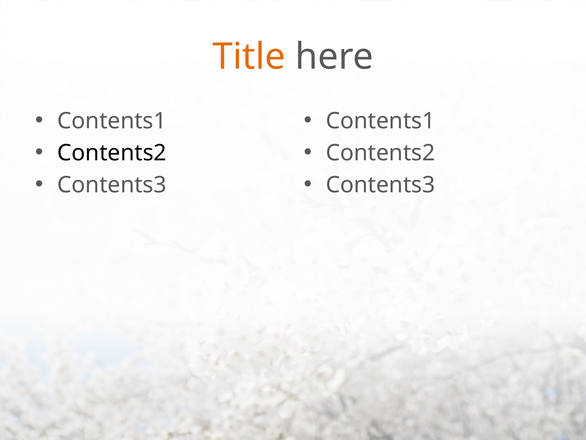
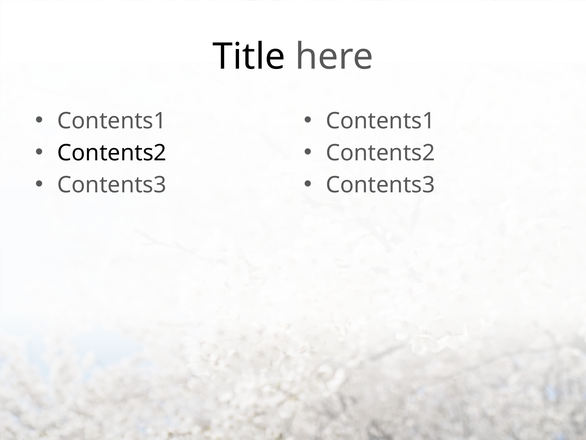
Title colour: orange -> black
